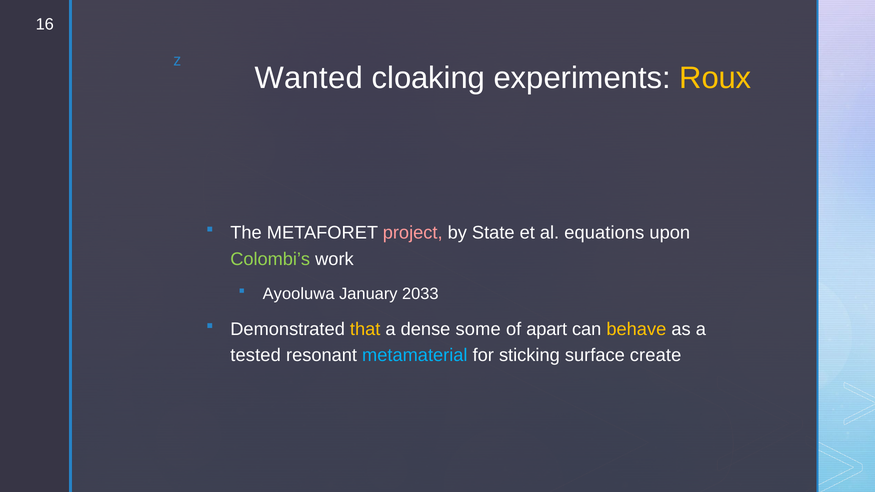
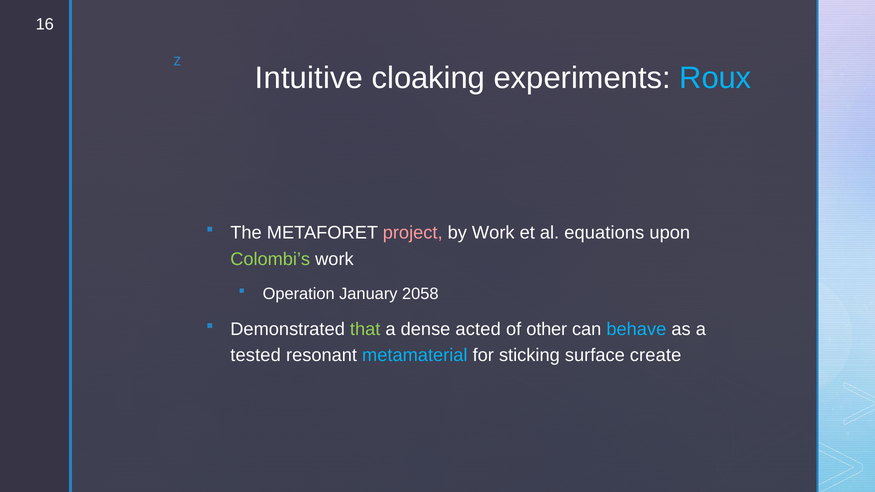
Wanted: Wanted -> Intuitive
Roux colour: yellow -> light blue
by State: State -> Work
Ayooluwa: Ayooluwa -> Operation
2033: 2033 -> 2058
that colour: yellow -> light green
some: some -> acted
apart: apart -> other
behave colour: yellow -> light blue
